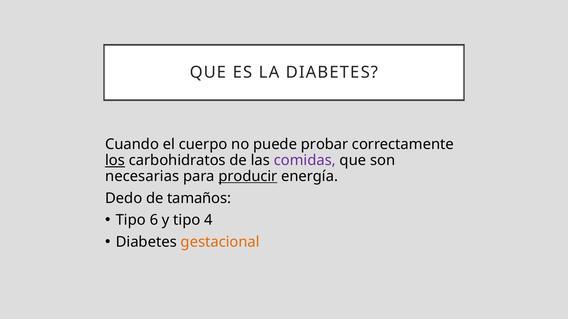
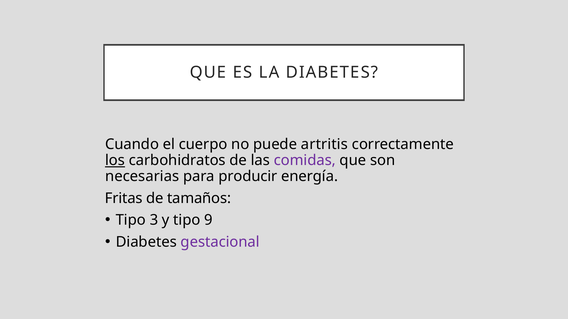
probar: probar -> artritis
producir underline: present -> none
Dedo: Dedo -> Fritas
6: 6 -> 3
4: 4 -> 9
gestacional colour: orange -> purple
